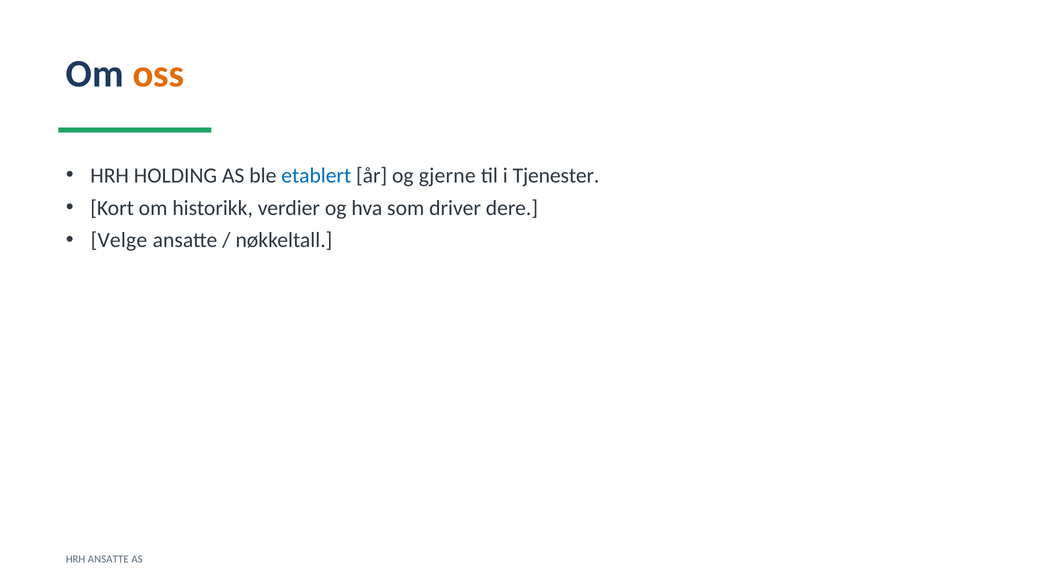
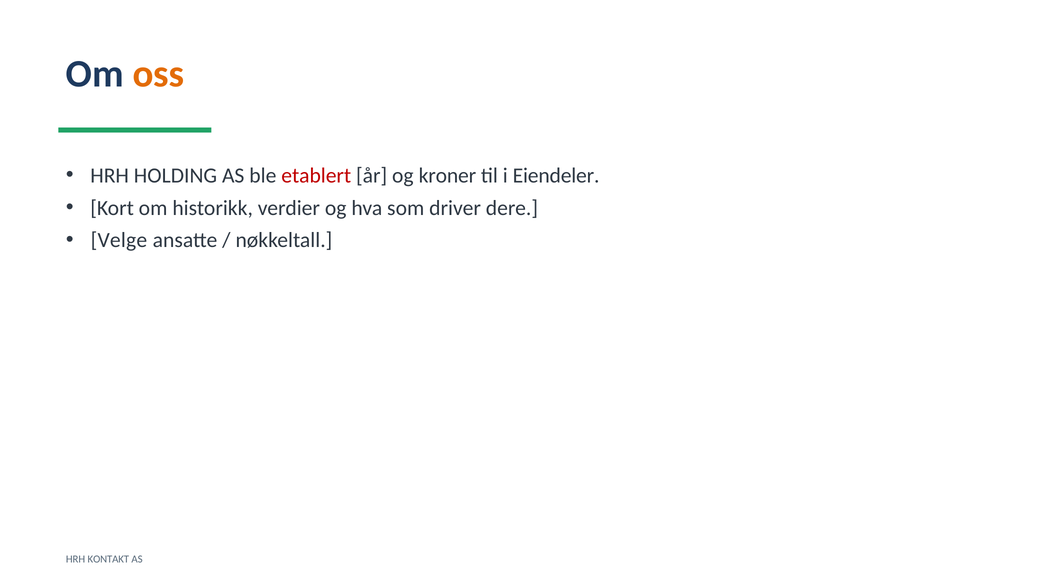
etablert colour: blue -> red
gjerne: gjerne -> kroner
Tjenester: Tjenester -> Eiendeler
HRH ANSATTE: ANSATTE -> KONTAKT
